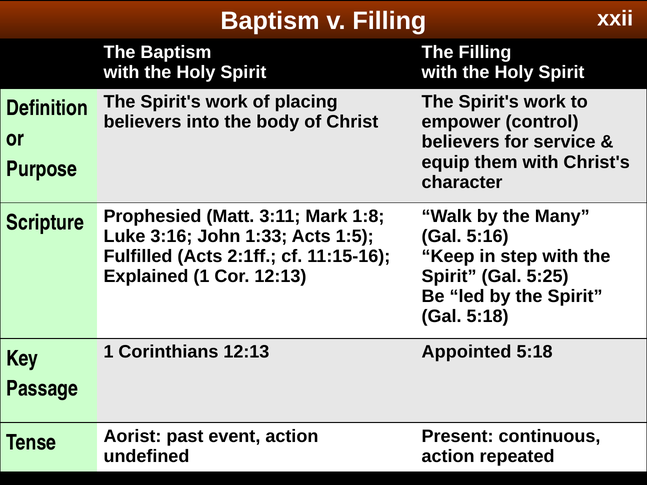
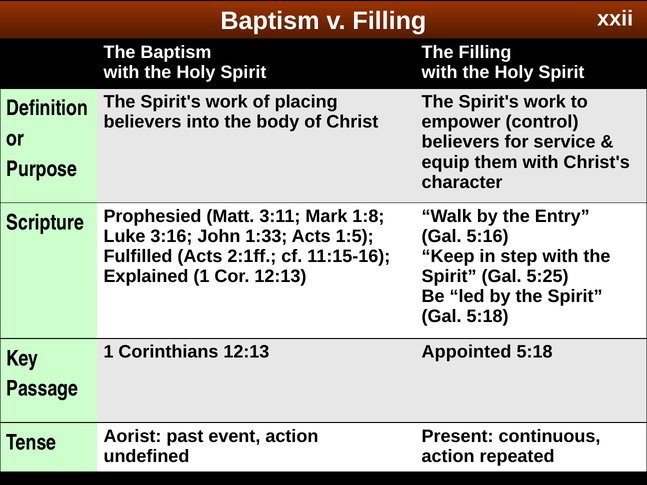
Many: Many -> Entry
